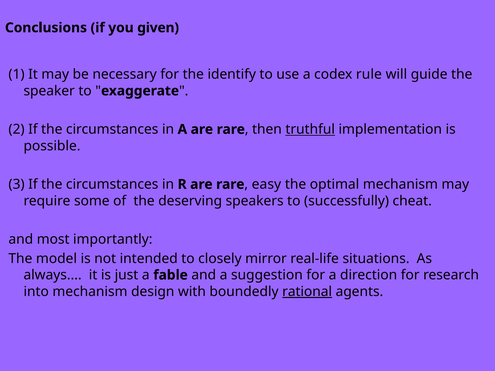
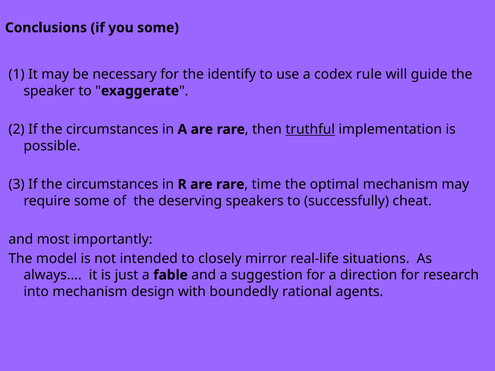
you given: given -> some
easy: easy -> time
rational underline: present -> none
